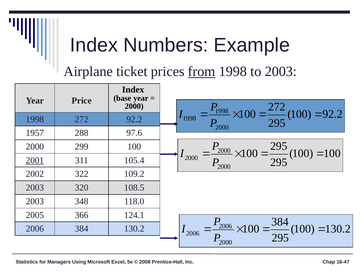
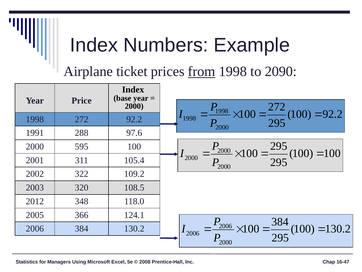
to 2003: 2003 -> 2090
1957: 1957 -> 1991
299: 299 -> 595
2001 underline: present -> none
2003 at (35, 201): 2003 -> 2012
